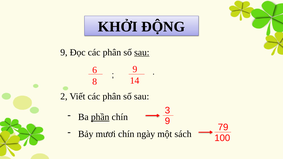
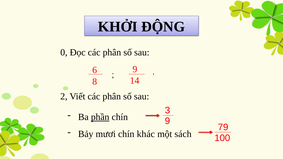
9 at (64, 52): 9 -> 0
sau at (142, 52) underline: present -> none
ngày: ngày -> khác
